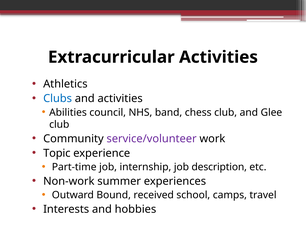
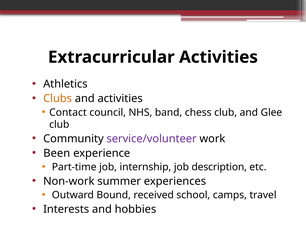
Clubs colour: blue -> orange
Abilities: Abilities -> Contact
Topic: Topic -> Been
